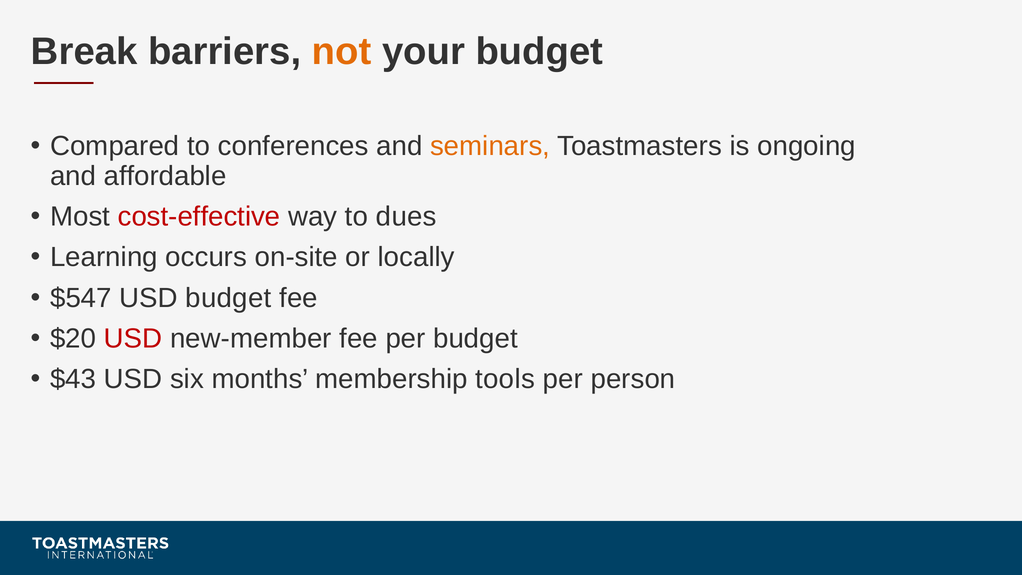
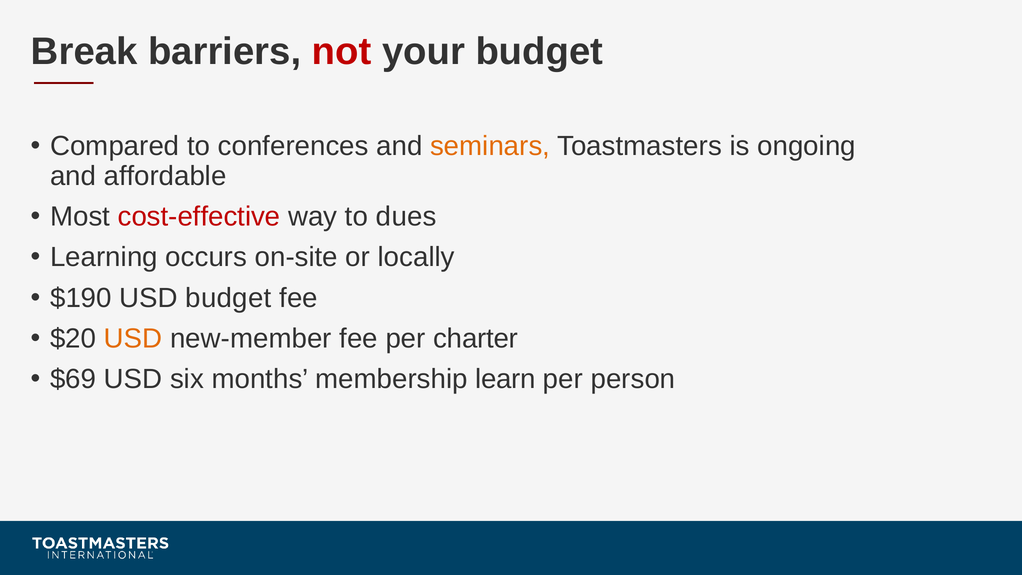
not colour: orange -> red
$547: $547 -> $190
USD at (133, 339) colour: red -> orange
per budget: budget -> charter
$43: $43 -> $69
tools: tools -> learn
